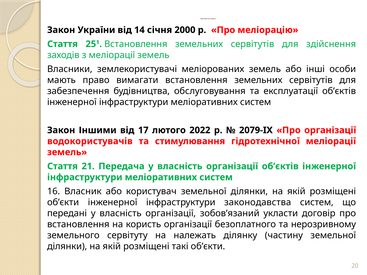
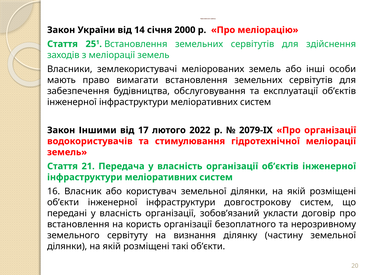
законодавства: законодавства -> довгострокову
належать: належать -> визнання
